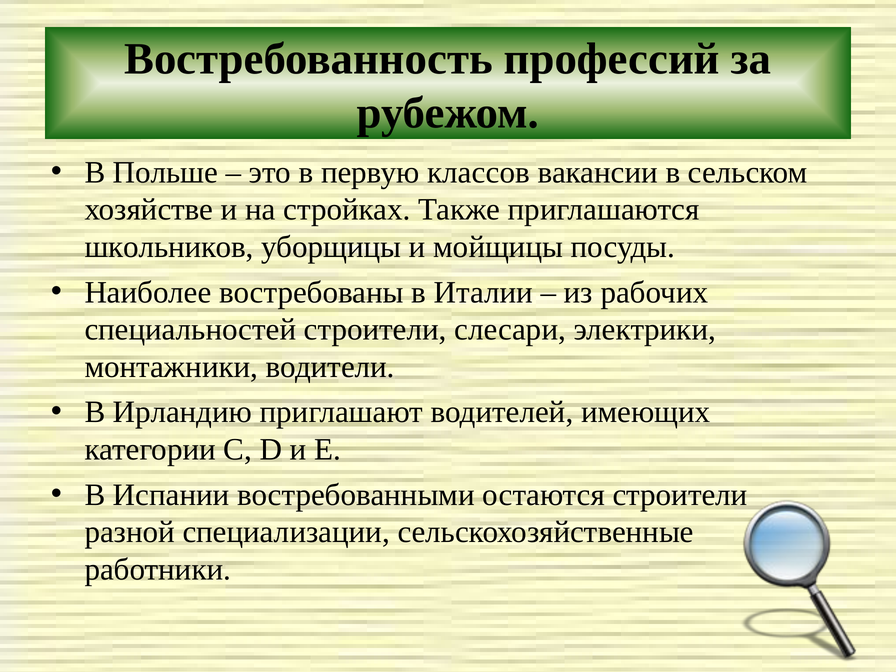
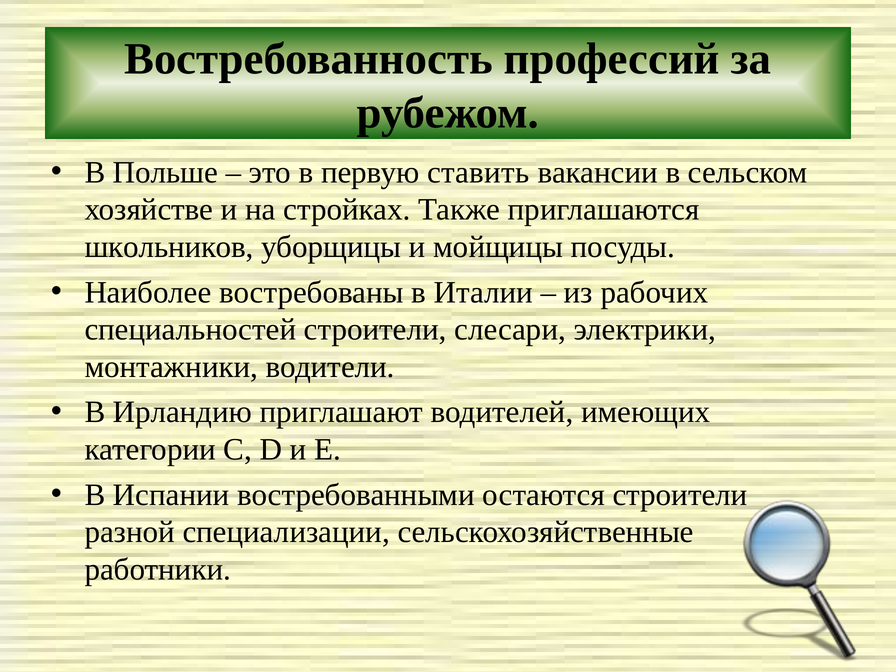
классов: классов -> ставить
